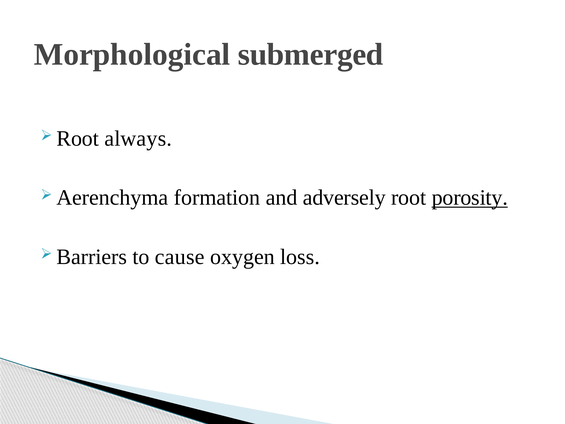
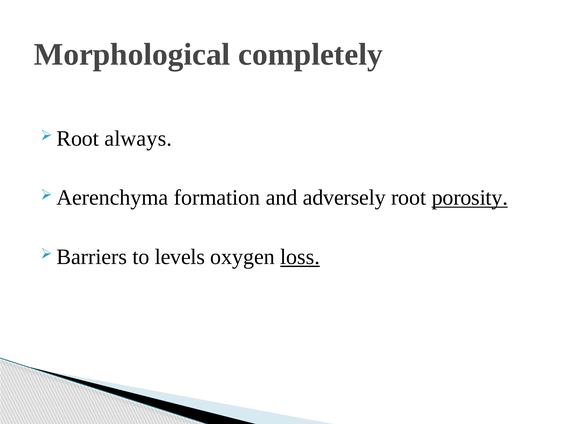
submerged: submerged -> completely
cause: cause -> levels
loss underline: none -> present
